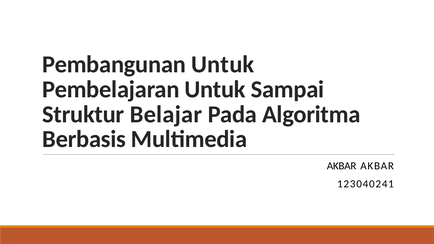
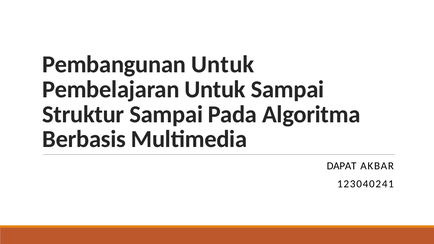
Struktur Belajar: Belajar -> Sampai
AKBAR at (342, 166): AKBAR -> DAPAT
